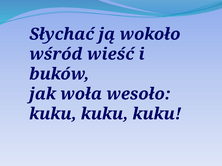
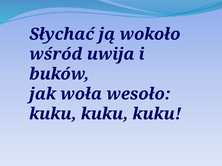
wieść: wieść -> uwija
